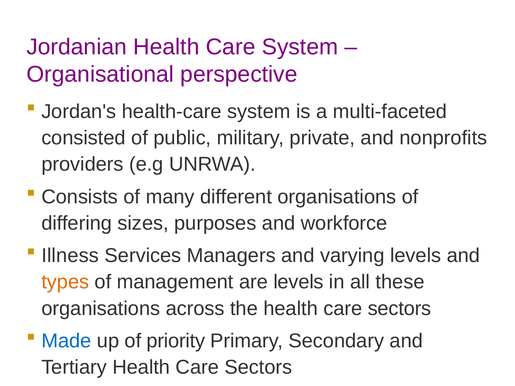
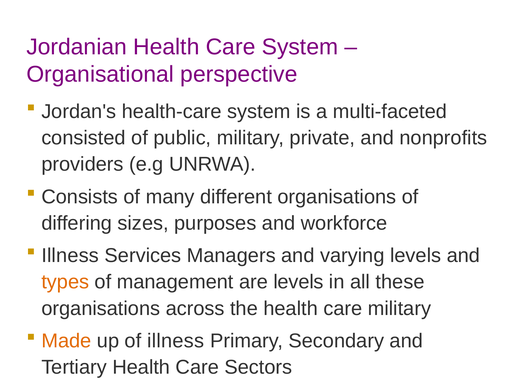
the health care sectors: sectors -> military
Made colour: blue -> orange
of priority: priority -> illness
